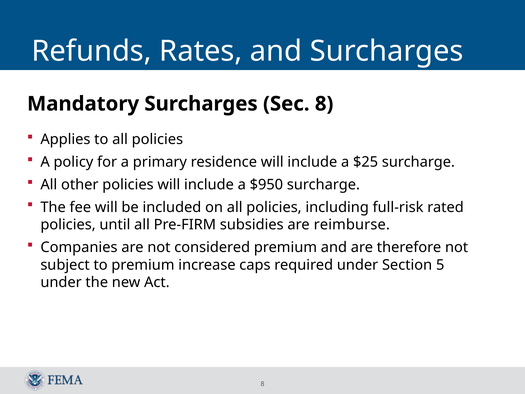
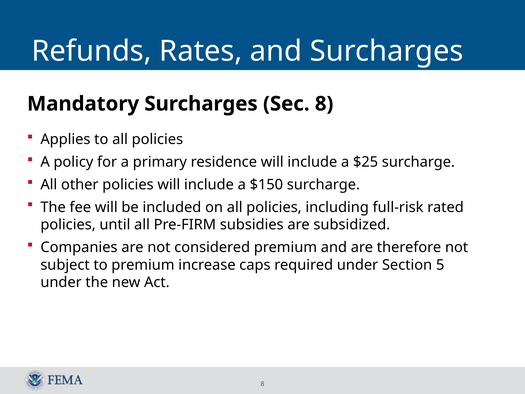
$950: $950 -> $150
reimburse: reimburse -> subsidized
